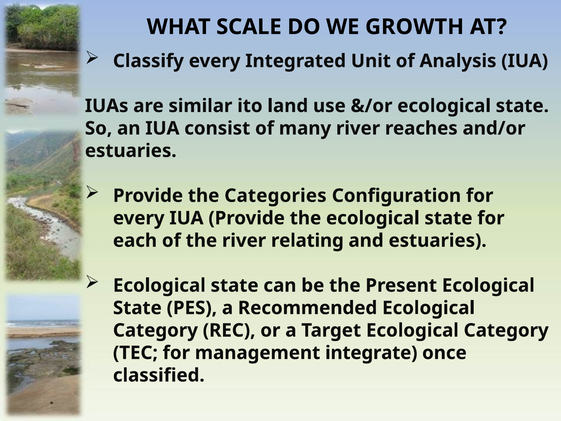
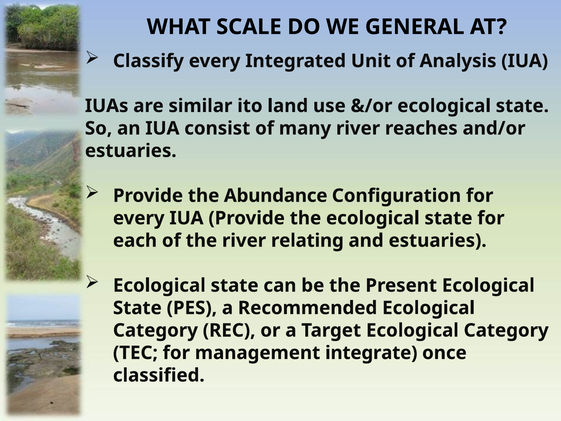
GROWTH: GROWTH -> GENERAL
Categories: Categories -> Abundance
